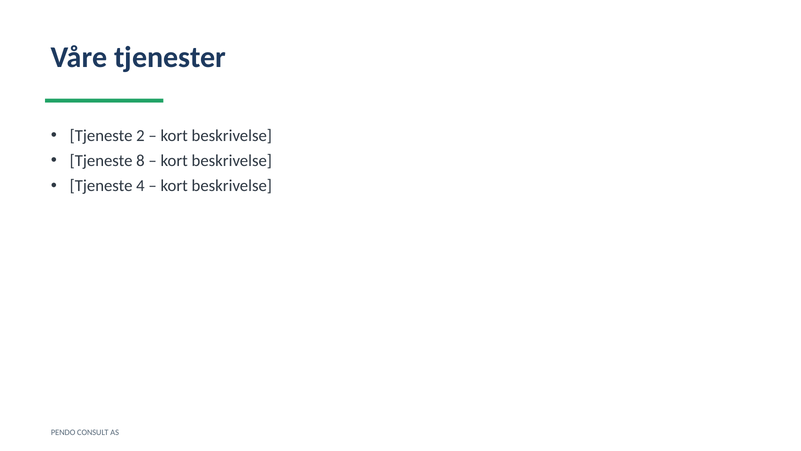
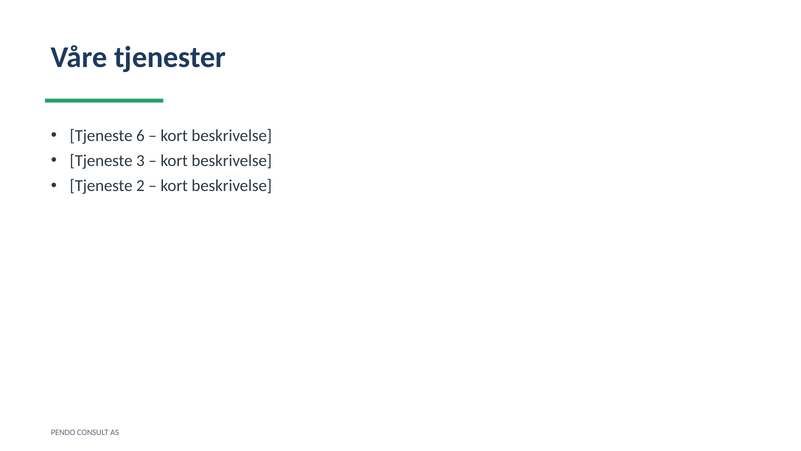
2: 2 -> 6
8: 8 -> 3
4: 4 -> 2
